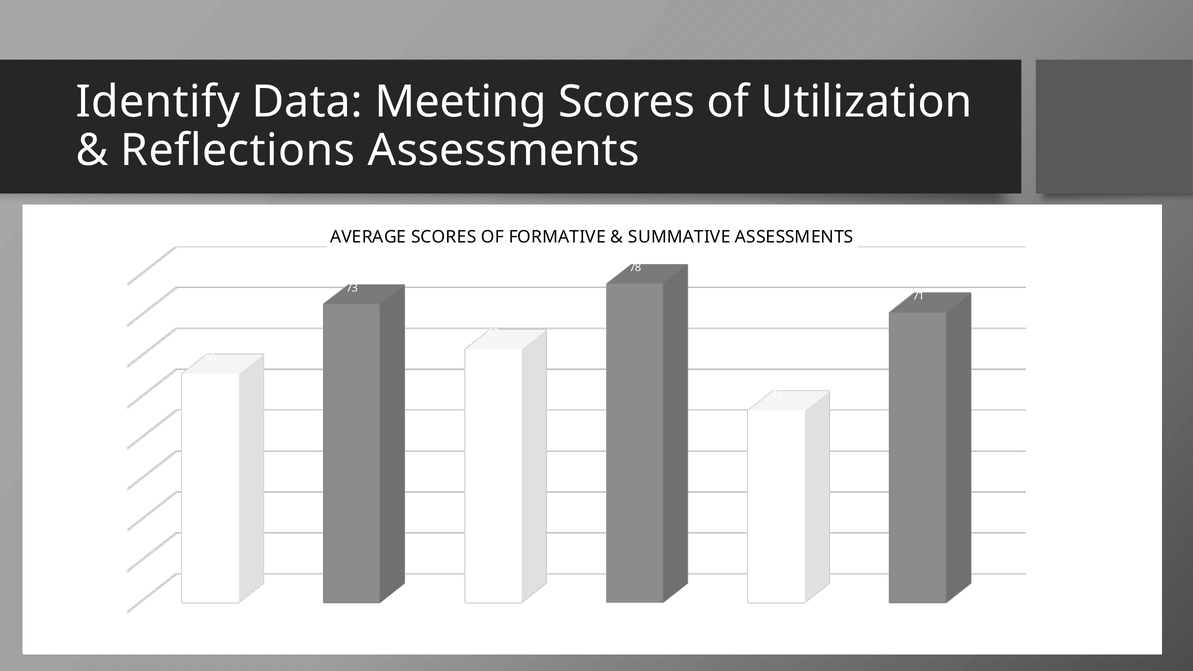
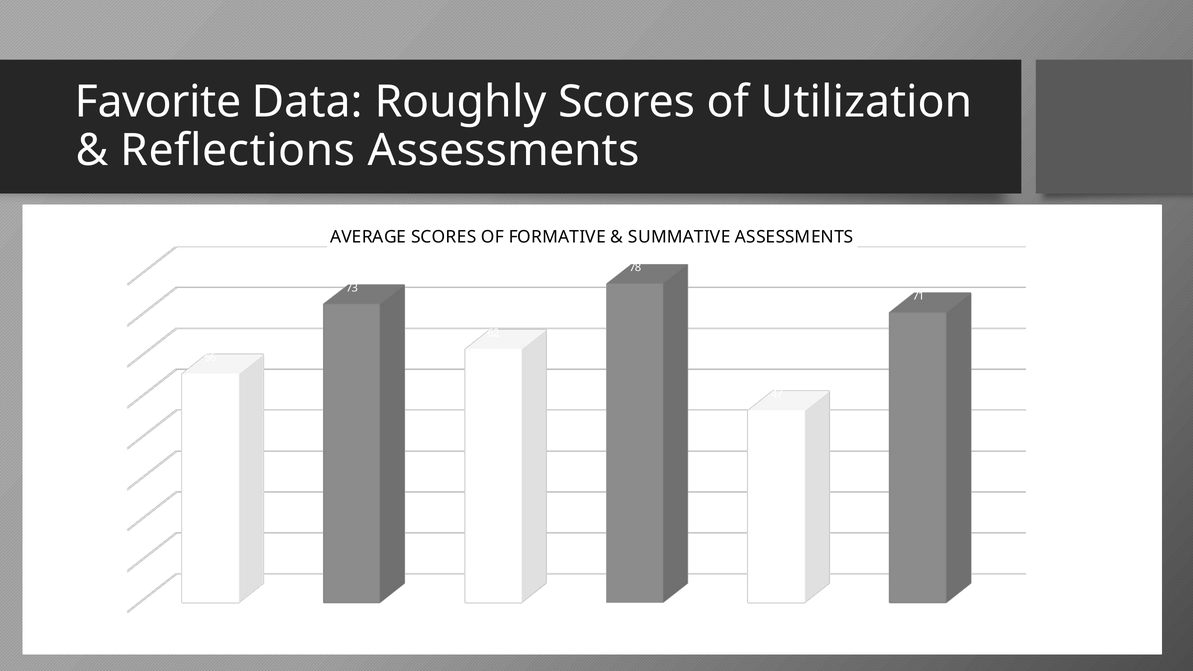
Identify: Identify -> Favorite
Meeting: Meeting -> Roughly
